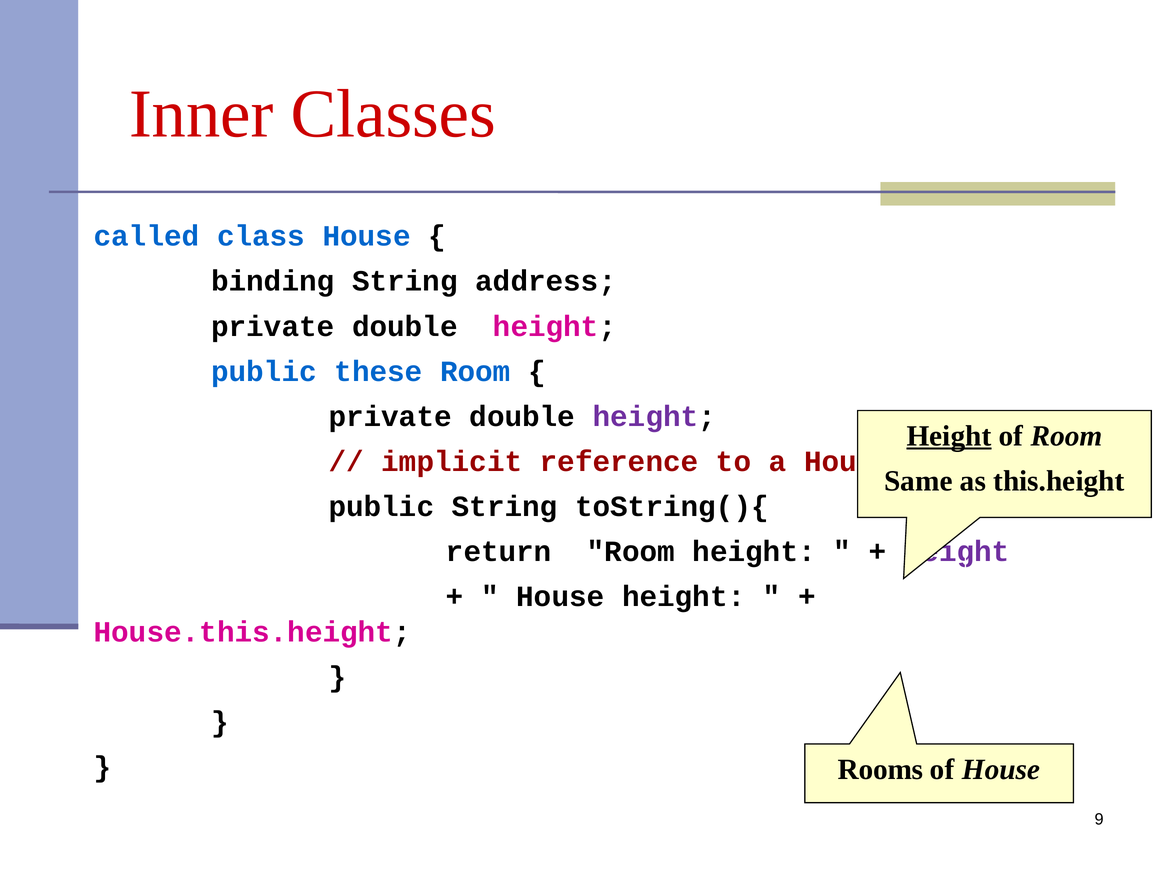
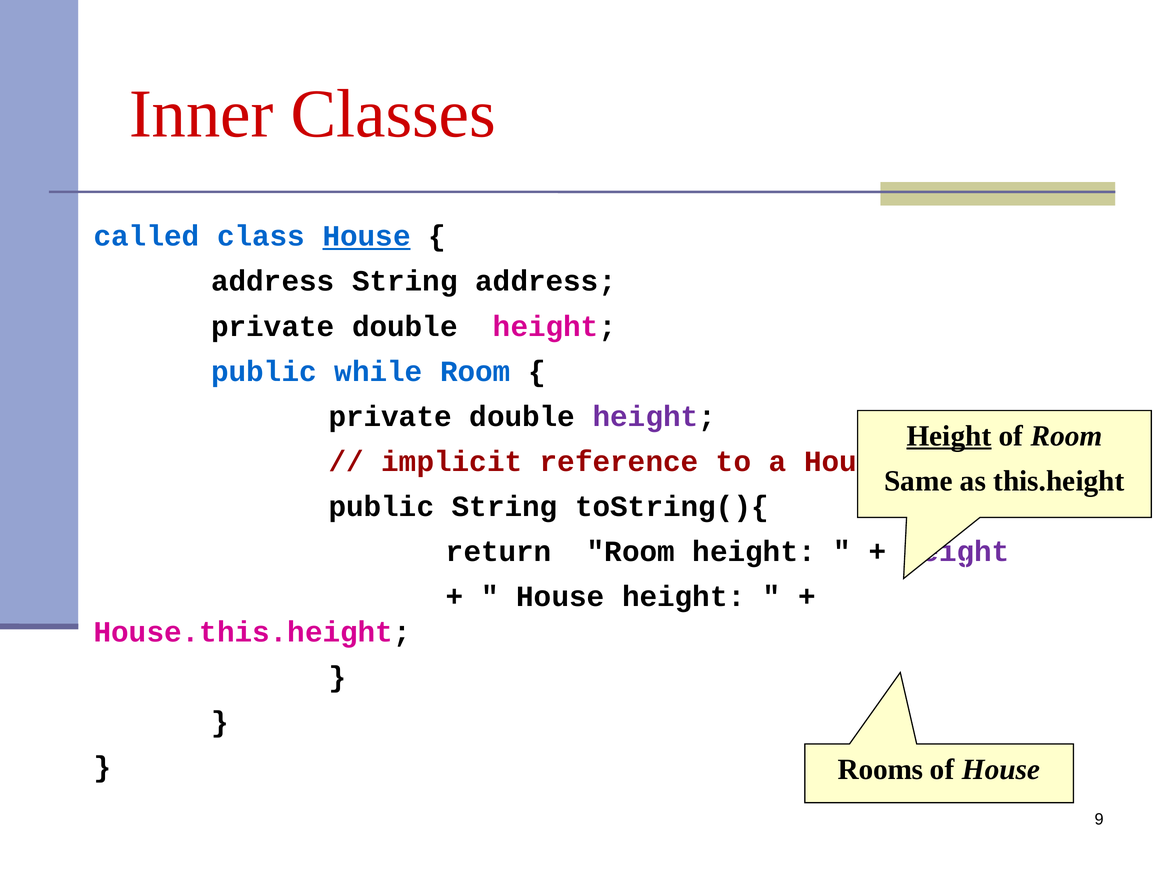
House at (367, 236) underline: none -> present
binding at (273, 281): binding -> address
these: these -> while
